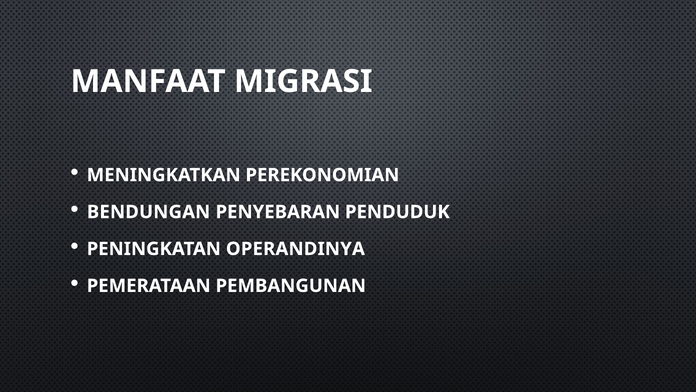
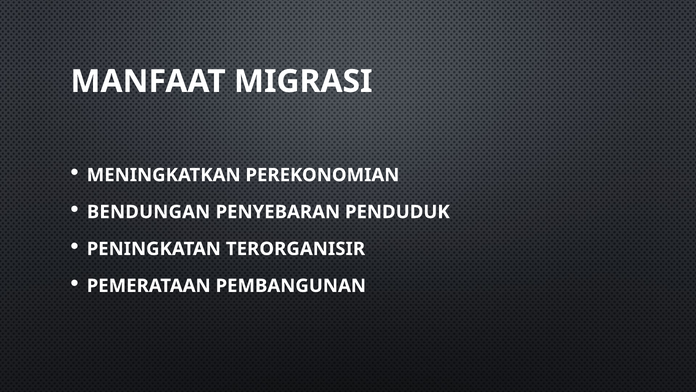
OPERANDINYA: OPERANDINYA -> TERORGANISIR
